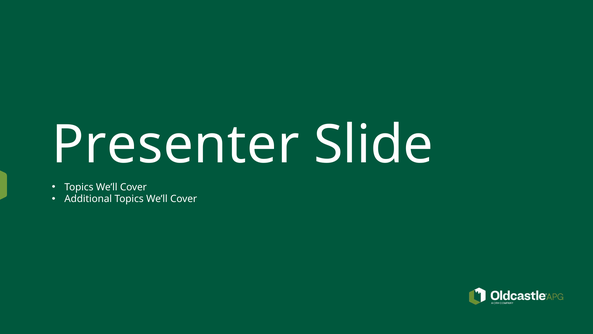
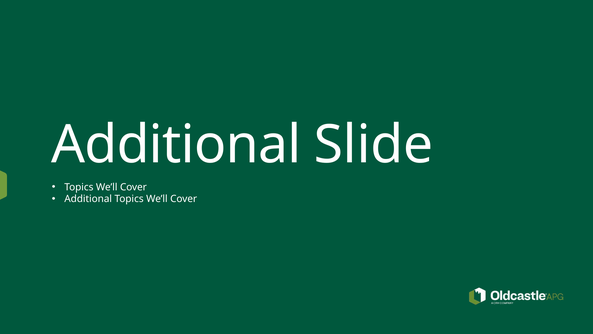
Presenter at (176, 145): Presenter -> Additional
